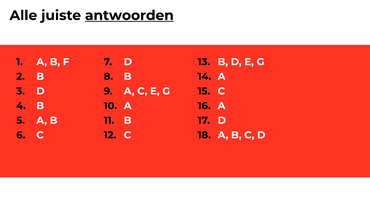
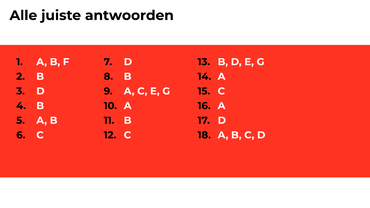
antwoorden underline: present -> none
